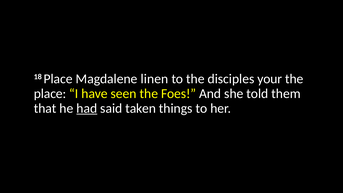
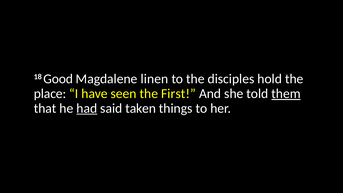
18 Place: Place -> Good
your: your -> hold
Foes: Foes -> First
them underline: none -> present
